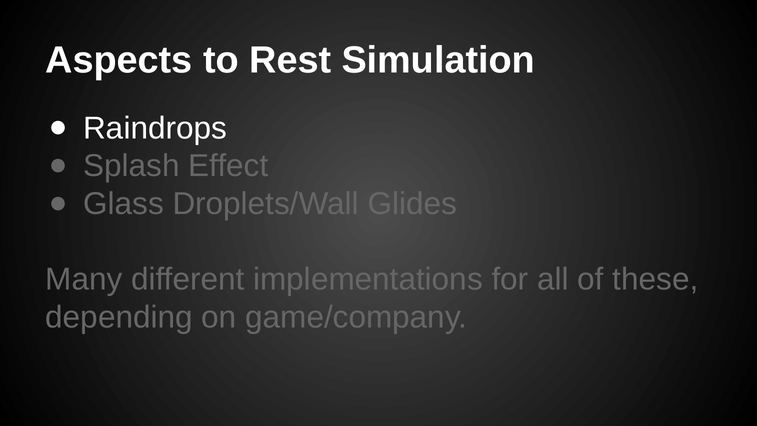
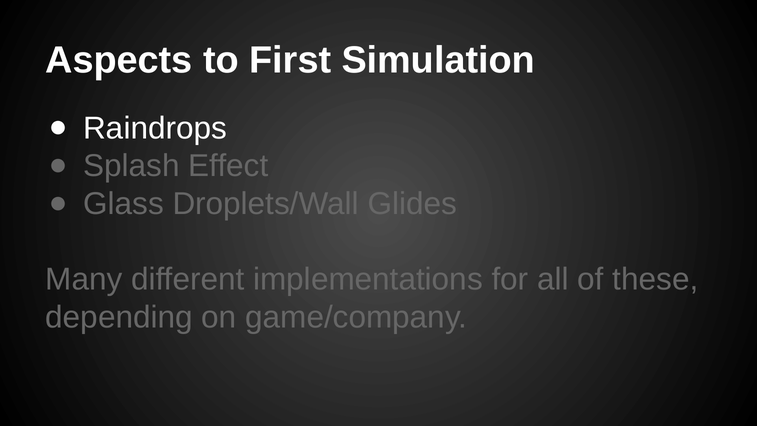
Rest: Rest -> First
